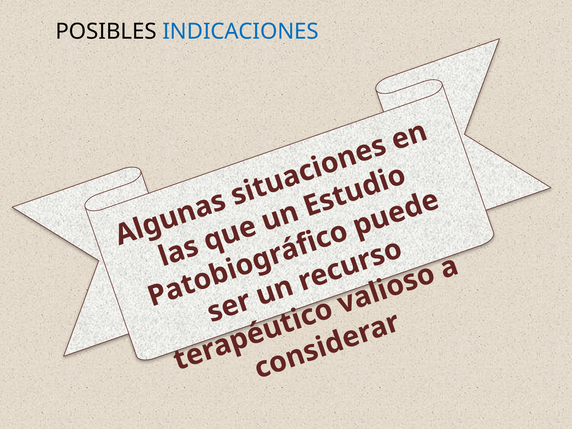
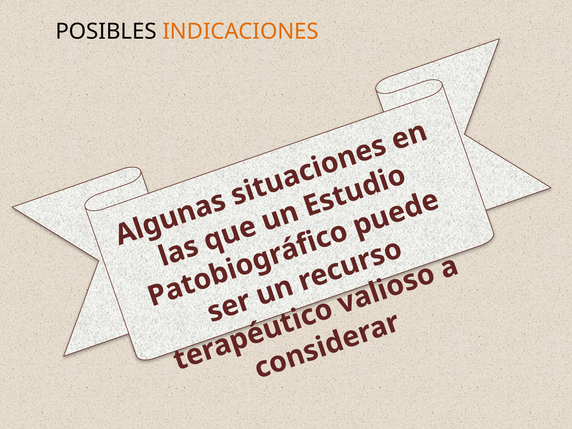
INDICACIONES colour: blue -> orange
